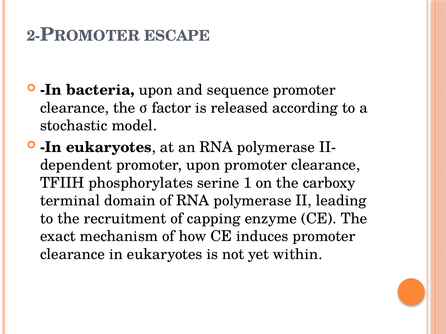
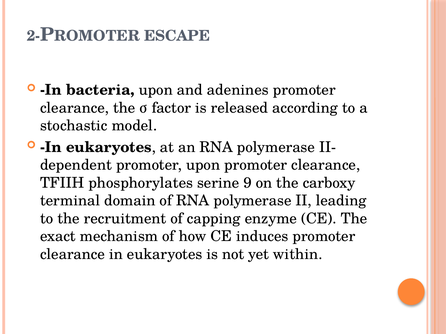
sequence: sequence -> adenines
1: 1 -> 9
